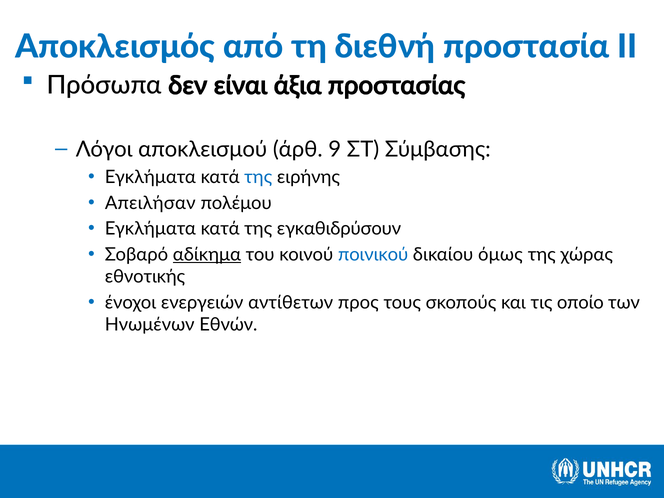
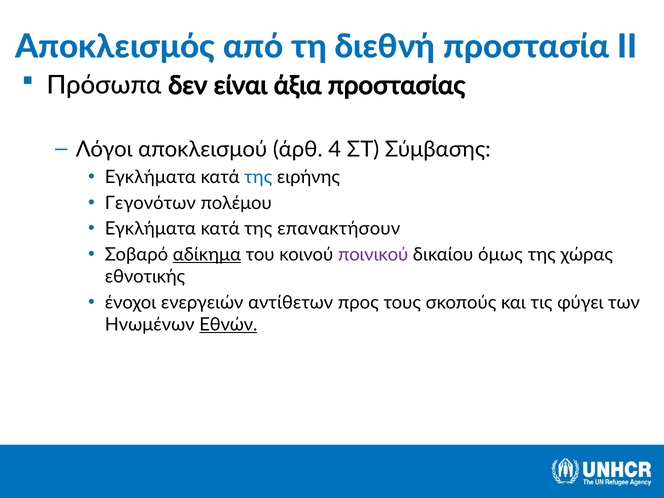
9: 9 -> 4
Απειλήσαν: Απειλήσαν -> Γεγονότων
εγκαθιδρύσουν: εγκαθιδρύσουν -> επανακτήσουν
ποινικού colour: blue -> purple
οποίο: οποίο -> φύγει
Εθνών underline: none -> present
